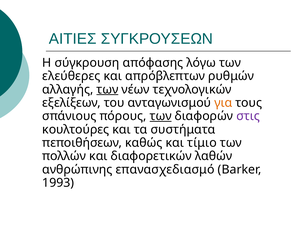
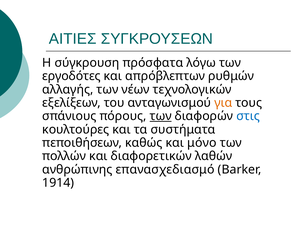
απόφασης: απόφασης -> πρόσφατα
ελεύθερες: ελεύθερες -> εργοδότες
των at (107, 89) underline: present -> none
στις colour: purple -> blue
τίμιο: τίμιο -> μόνο
1993: 1993 -> 1914
